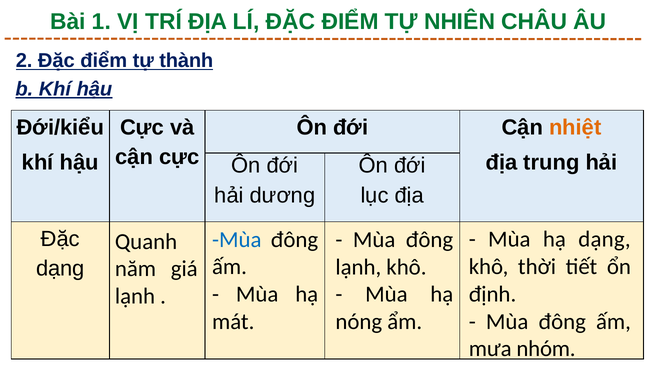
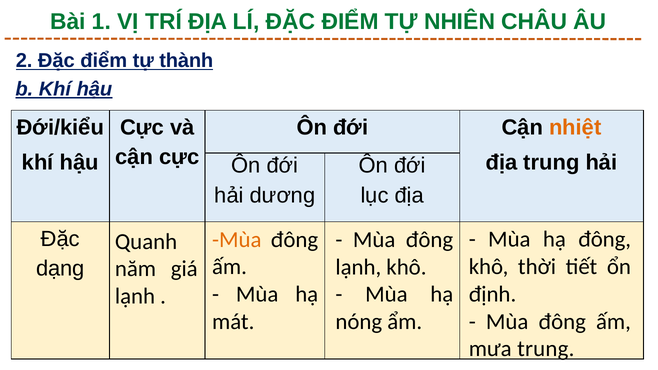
hạ dạng: dạng -> đông
Mùa at (237, 240) colour: blue -> orange
mưa nhóm: nhóm -> trung
